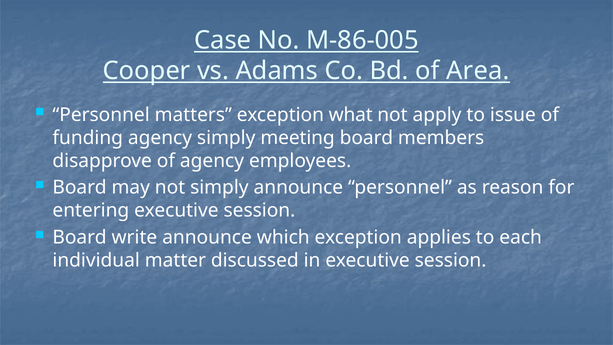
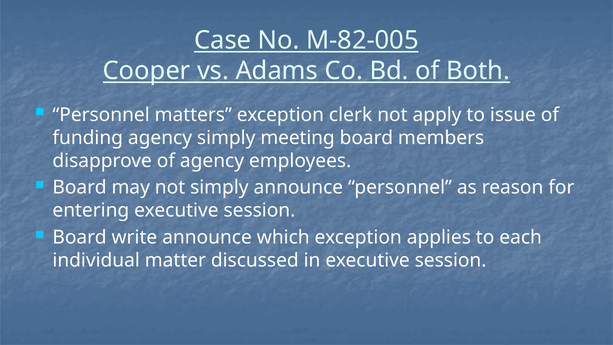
M-86-005: M-86-005 -> M-82-005
Area: Area -> Both
what: what -> clerk
